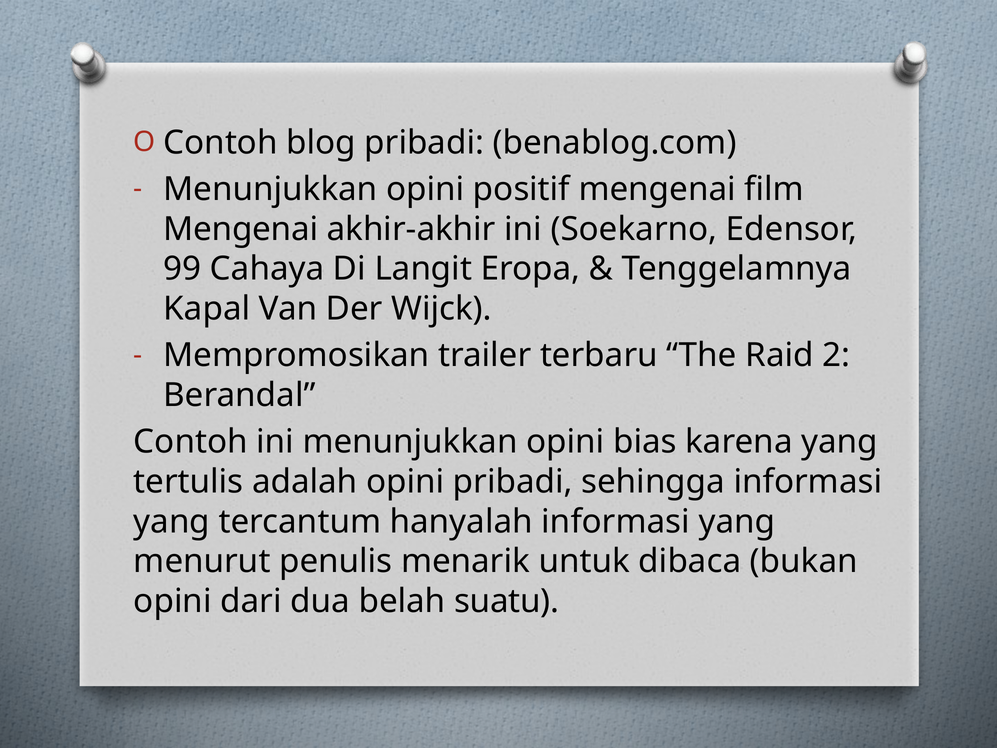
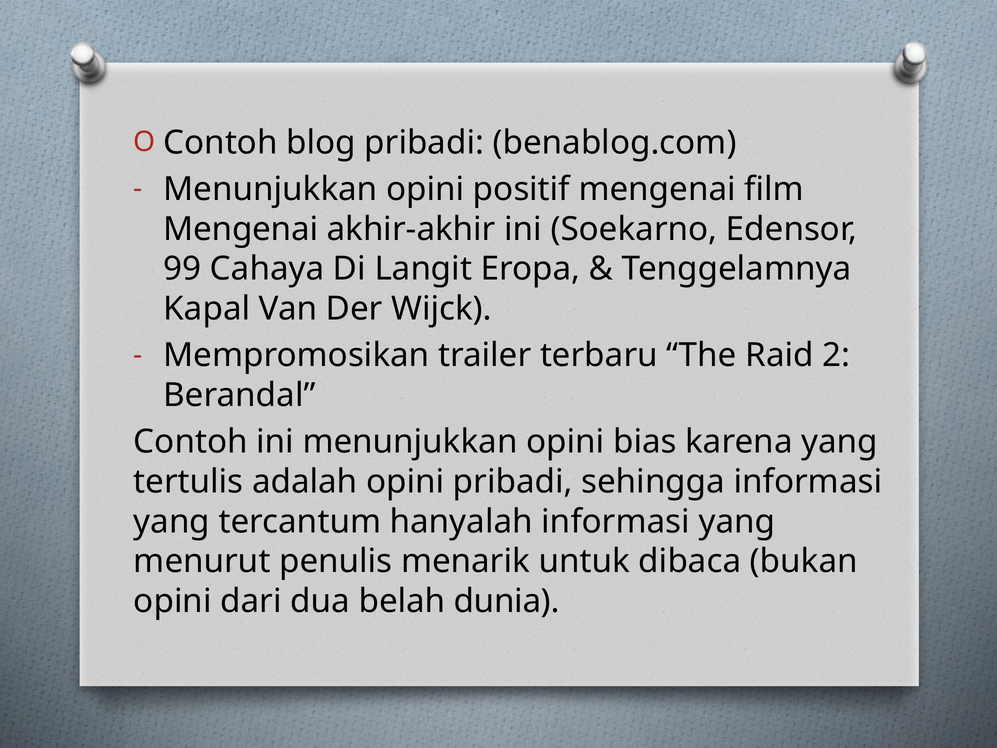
suatu: suatu -> dunia
